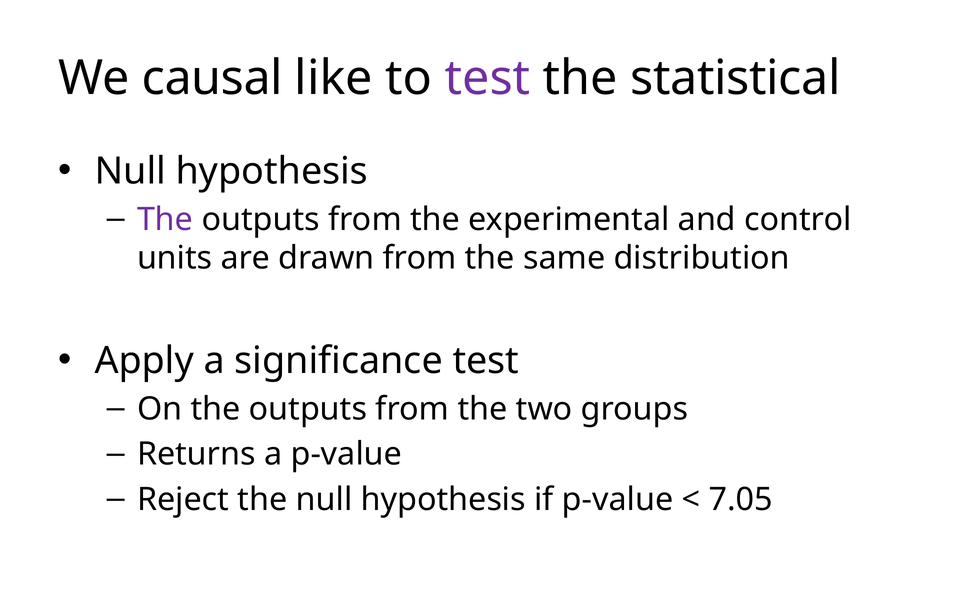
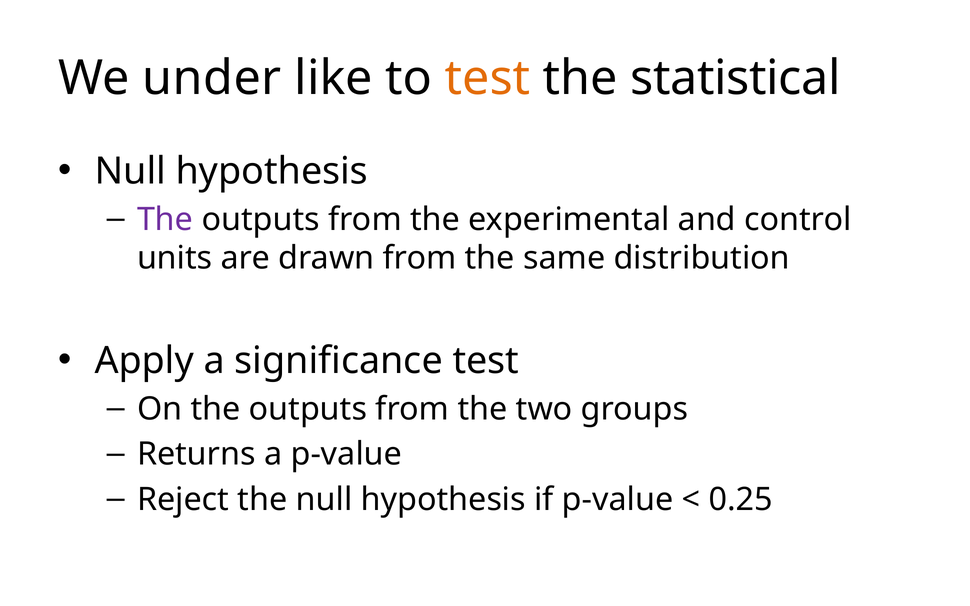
causal: causal -> under
test at (488, 78) colour: purple -> orange
7.05: 7.05 -> 0.25
